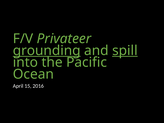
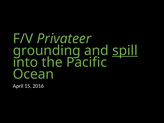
grounding underline: present -> none
